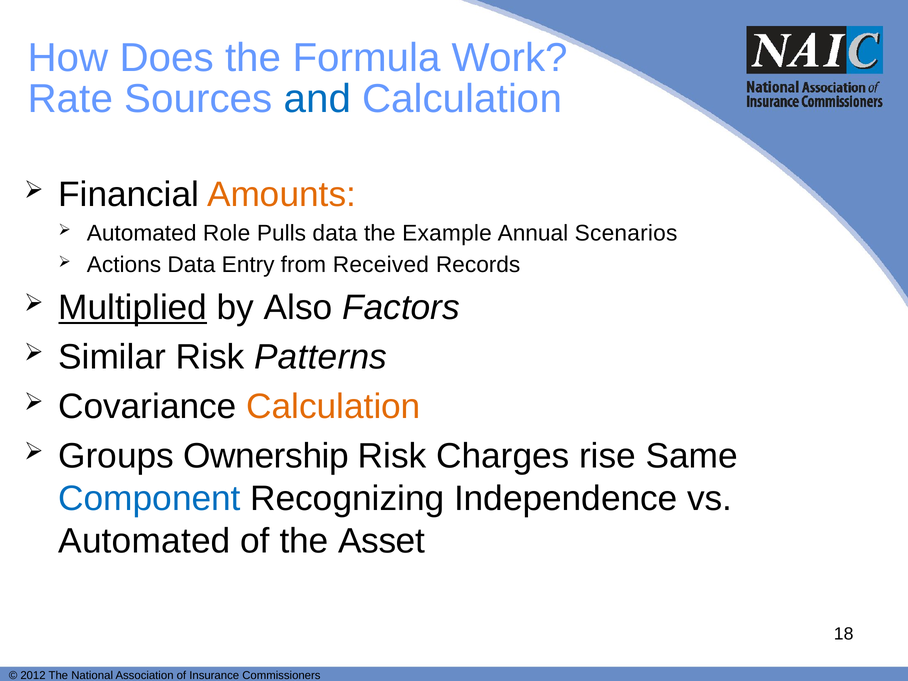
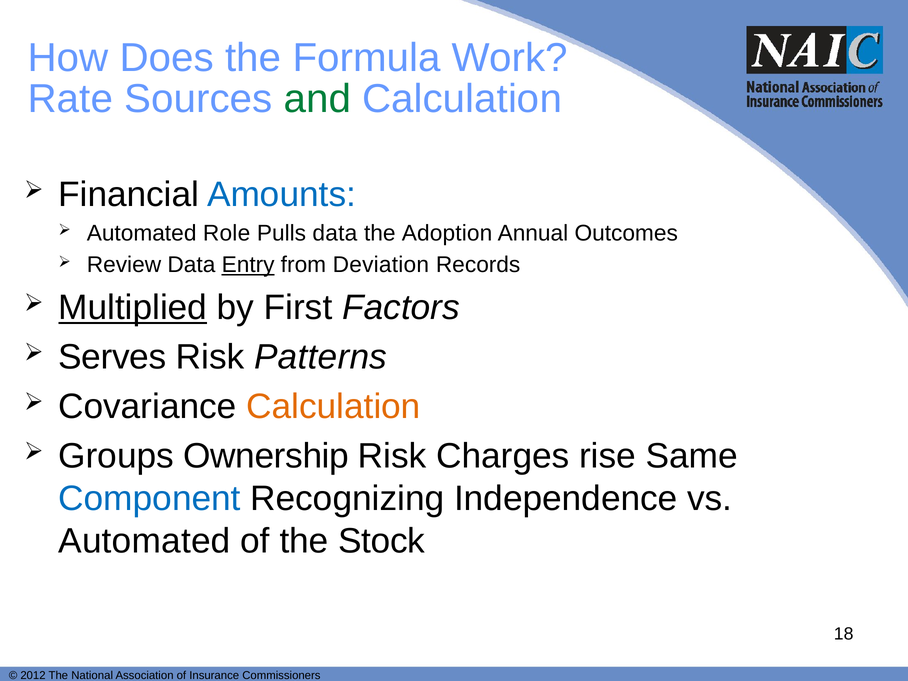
and colour: blue -> green
Amounts colour: orange -> blue
Example: Example -> Adoption
Scenarios: Scenarios -> Outcomes
Actions: Actions -> Review
Entry underline: none -> present
Received: Received -> Deviation
Also: Also -> First
Similar: Similar -> Serves
Asset: Asset -> Stock
